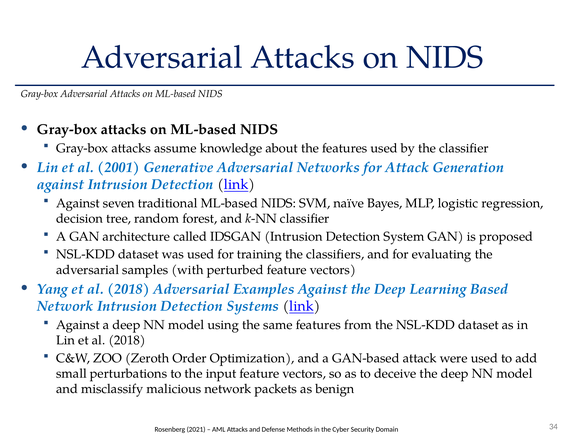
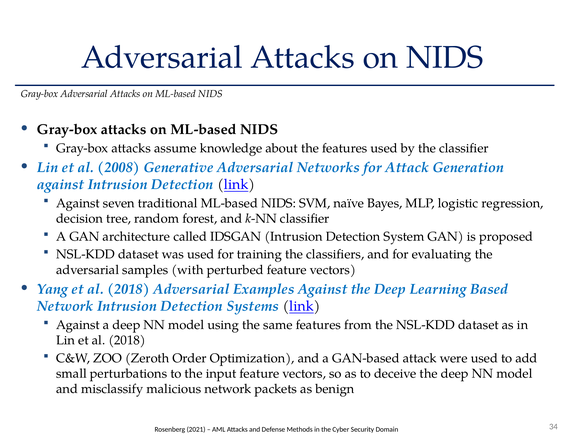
2001: 2001 -> 2008
